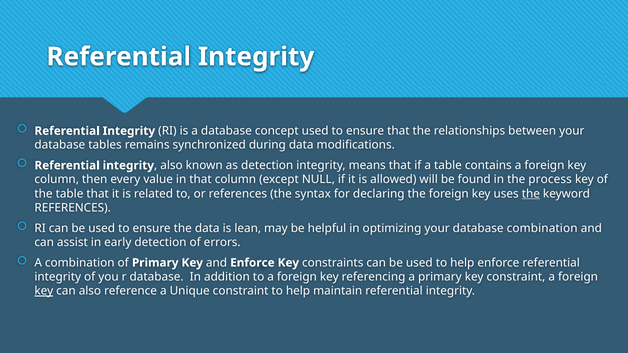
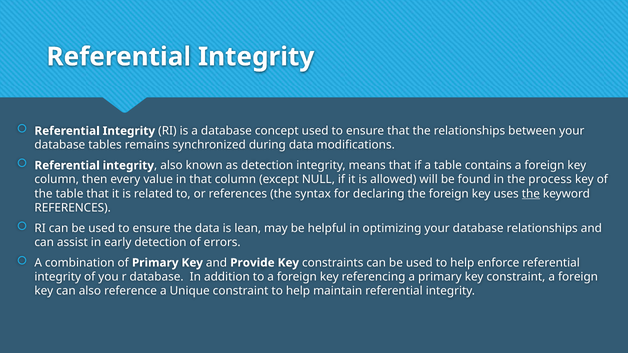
database combination: combination -> relationships
and Enforce: Enforce -> Provide
key at (44, 291) underline: present -> none
